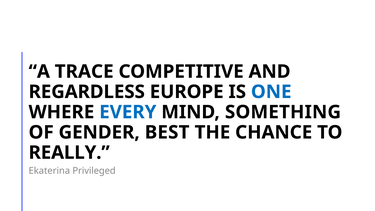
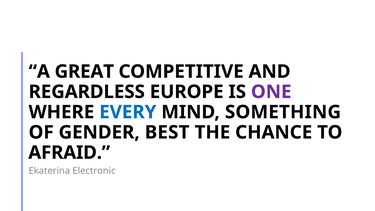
TRACE: TRACE -> GREAT
ONE colour: blue -> purple
REALLY: REALLY -> AFRAID
Privileged: Privileged -> Electronic
